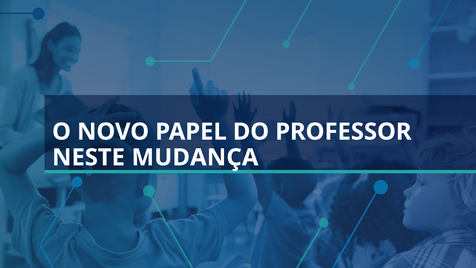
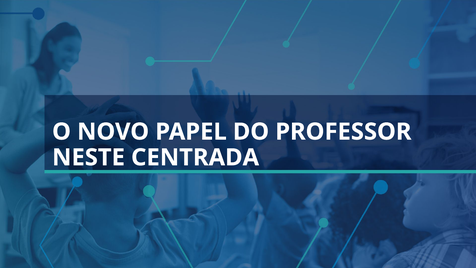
MUDANÇA: MUDANÇA -> CENTRADA
